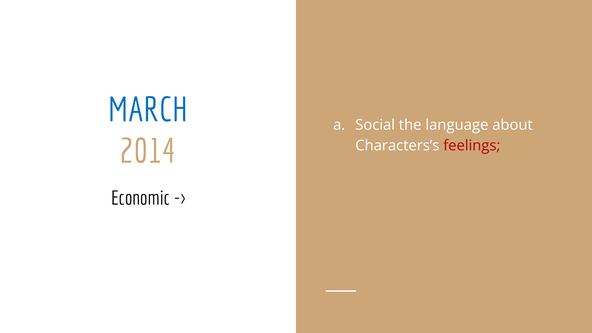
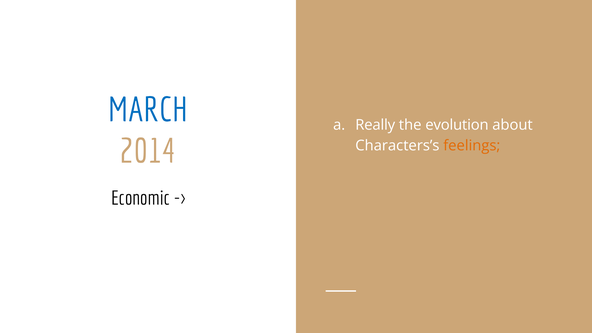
Social: Social -> Really
language: language -> evolution
feelings colour: red -> orange
